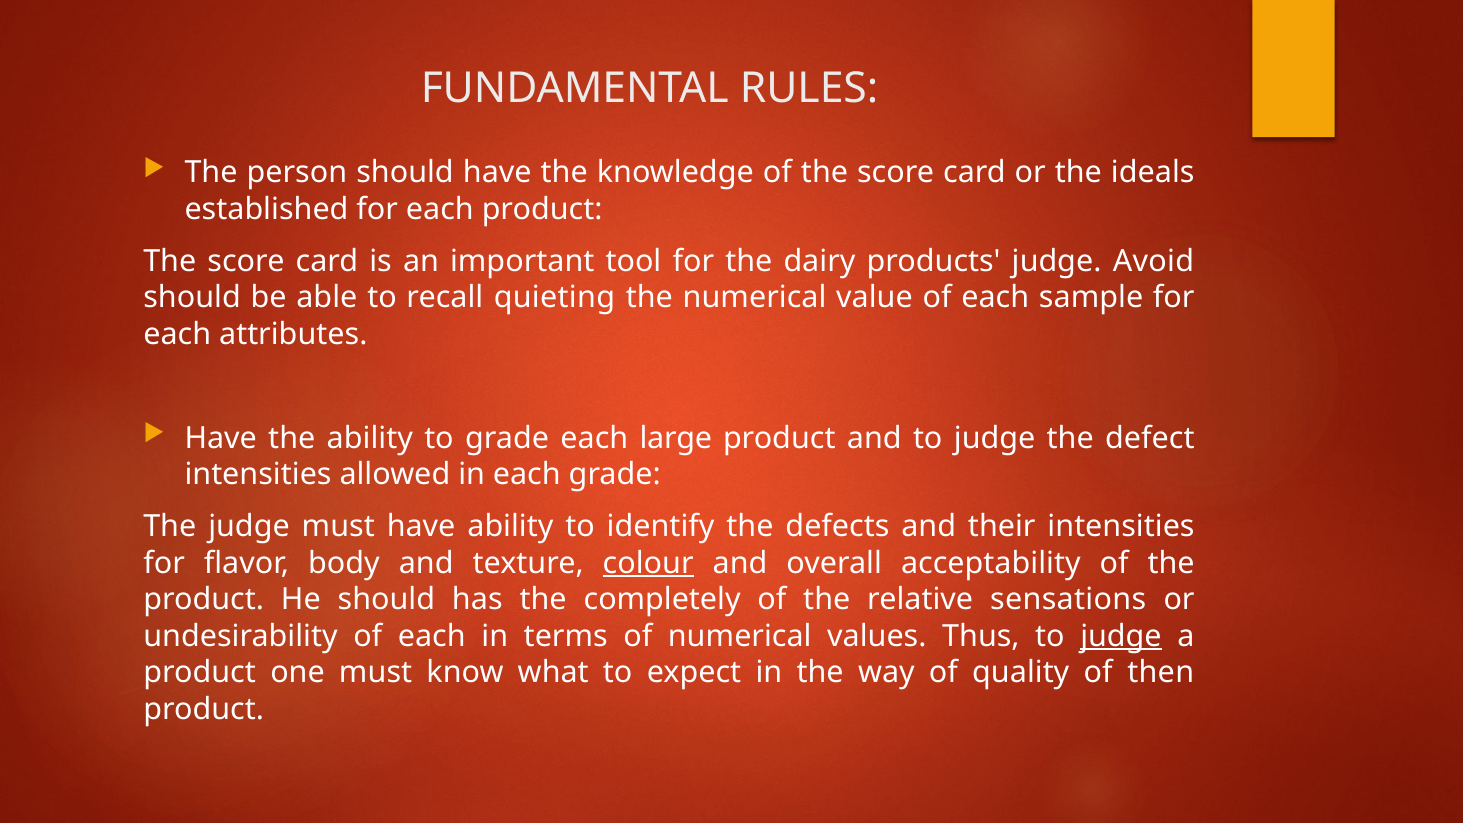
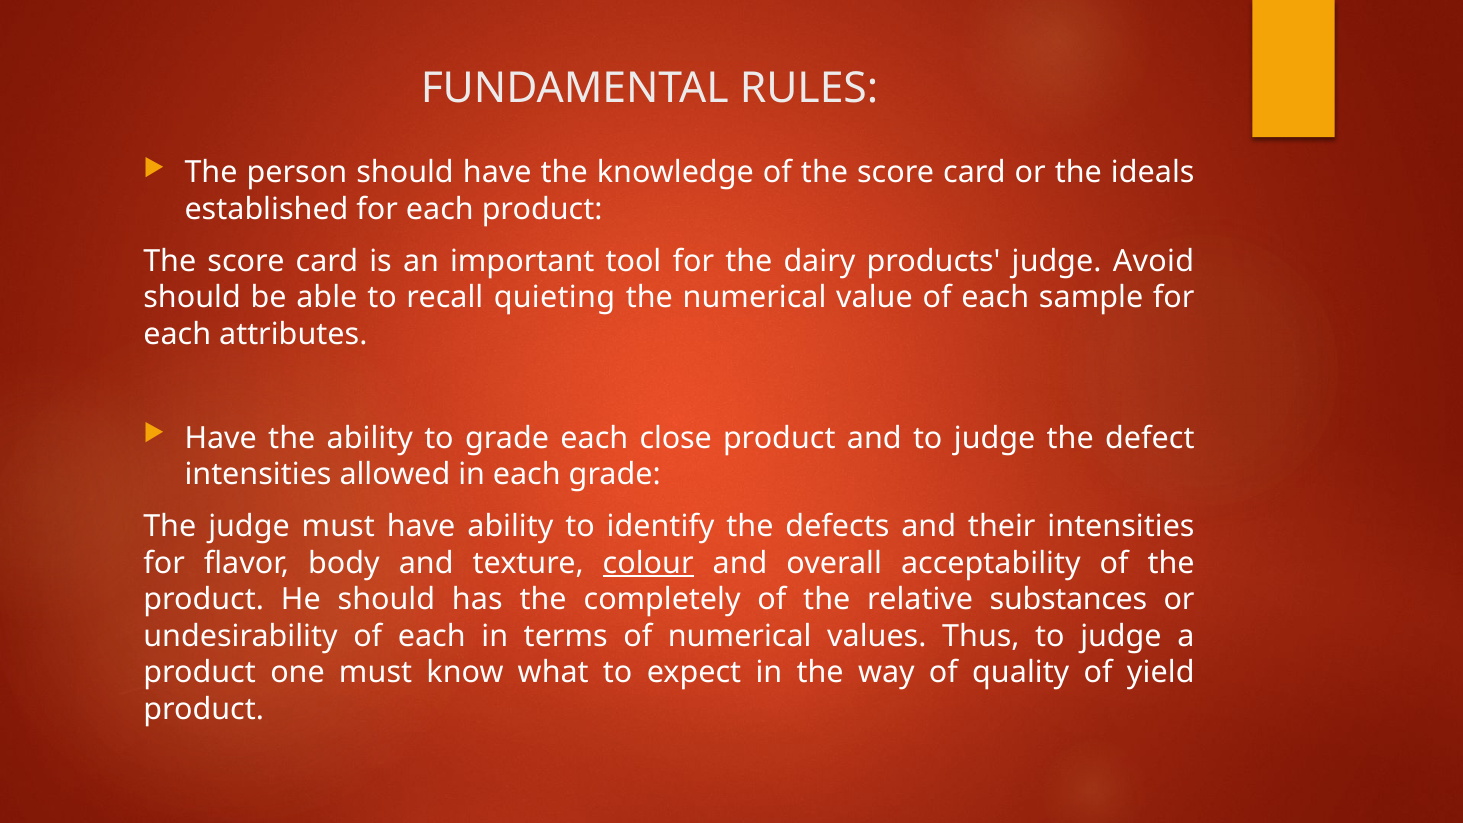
large: large -> close
sensations: sensations -> substances
judge at (1121, 636) underline: present -> none
then: then -> yield
